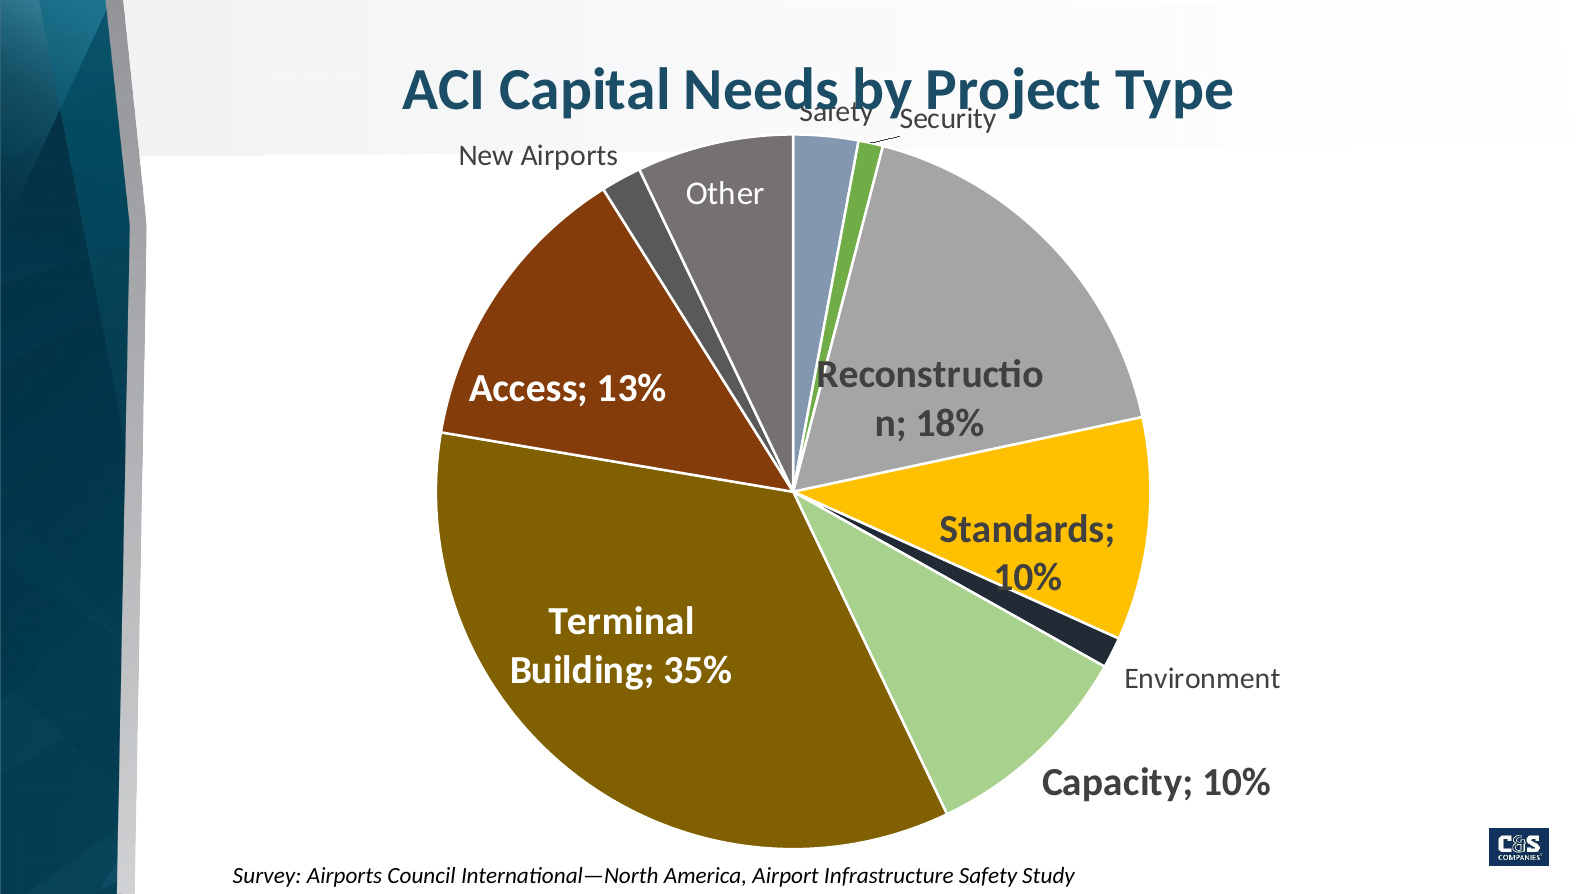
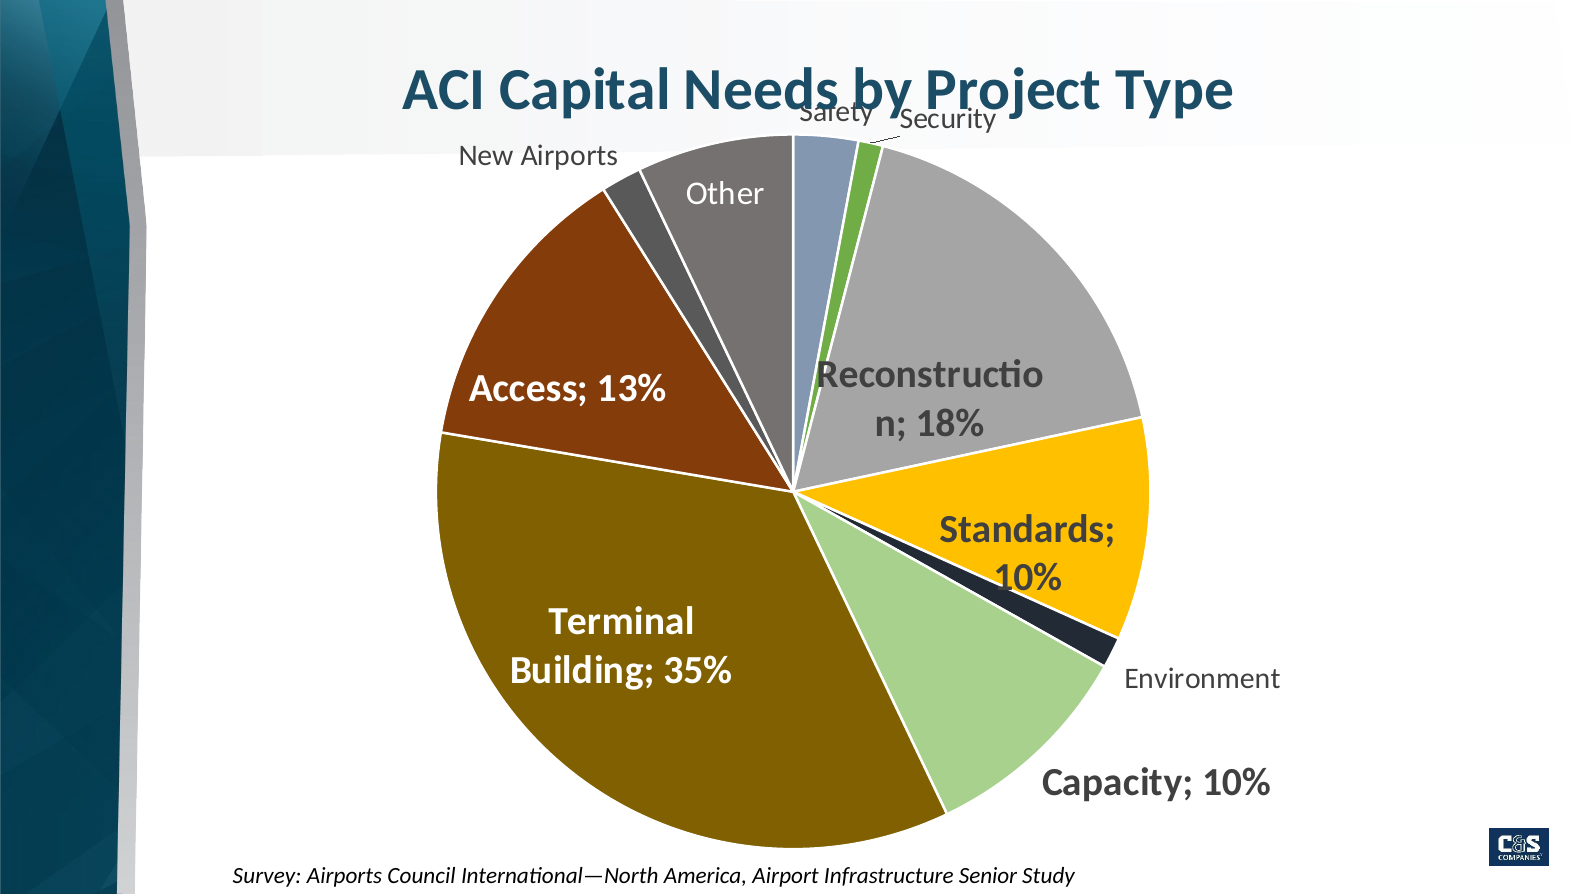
Infrastructure Safety: Safety -> Senior
